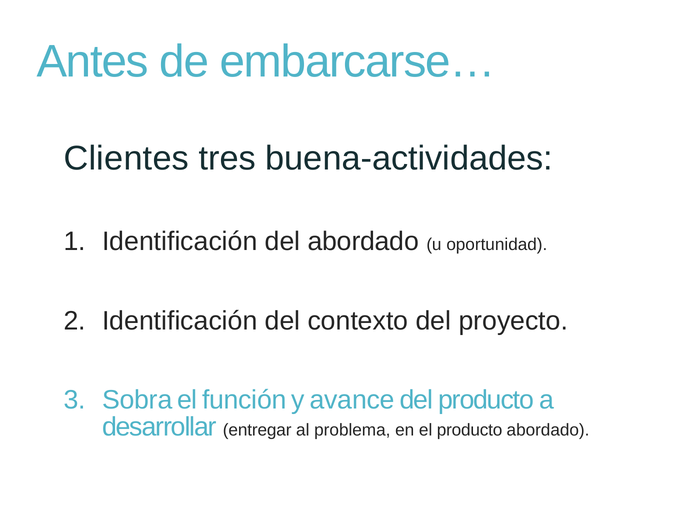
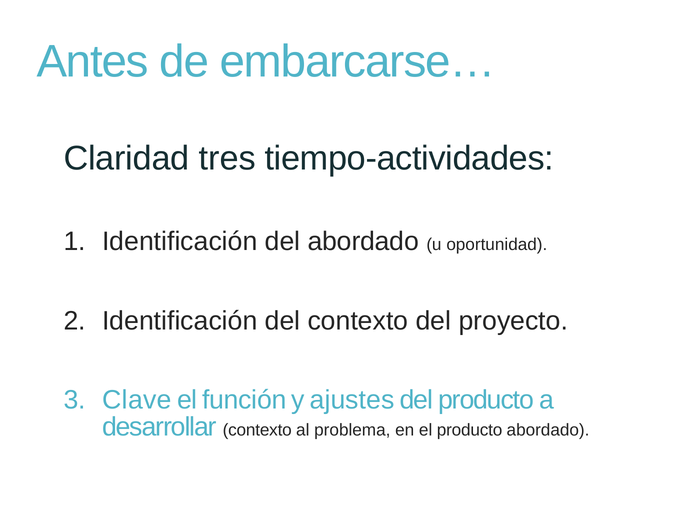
Clientes: Clientes -> Claridad
buena-actividades: buena-actividades -> tiempo-actividades
Sobra: Sobra -> Clave
avance: avance -> ajustes
desarrollar entregar: entregar -> contexto
